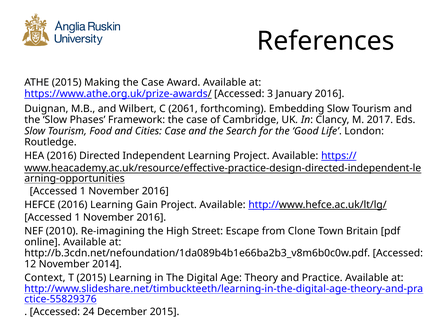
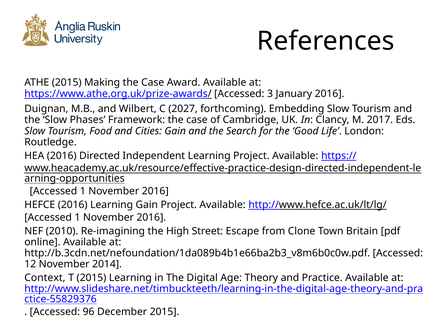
2061: 2061 -> 2027
Cities Case: Case -> Gain
24: 24 -> 96
